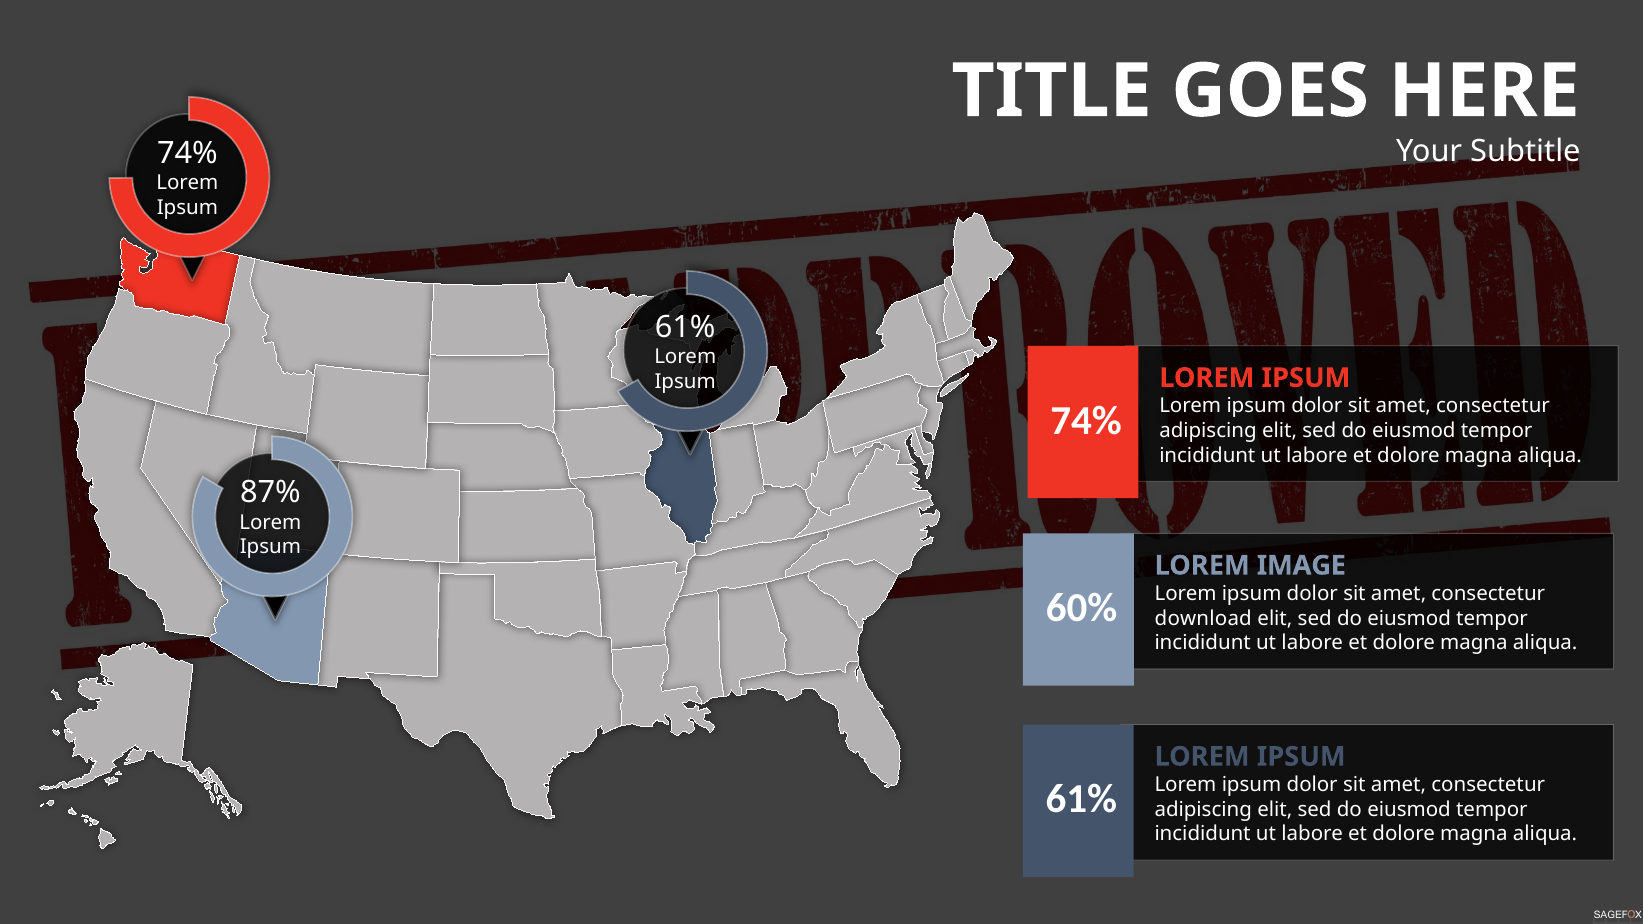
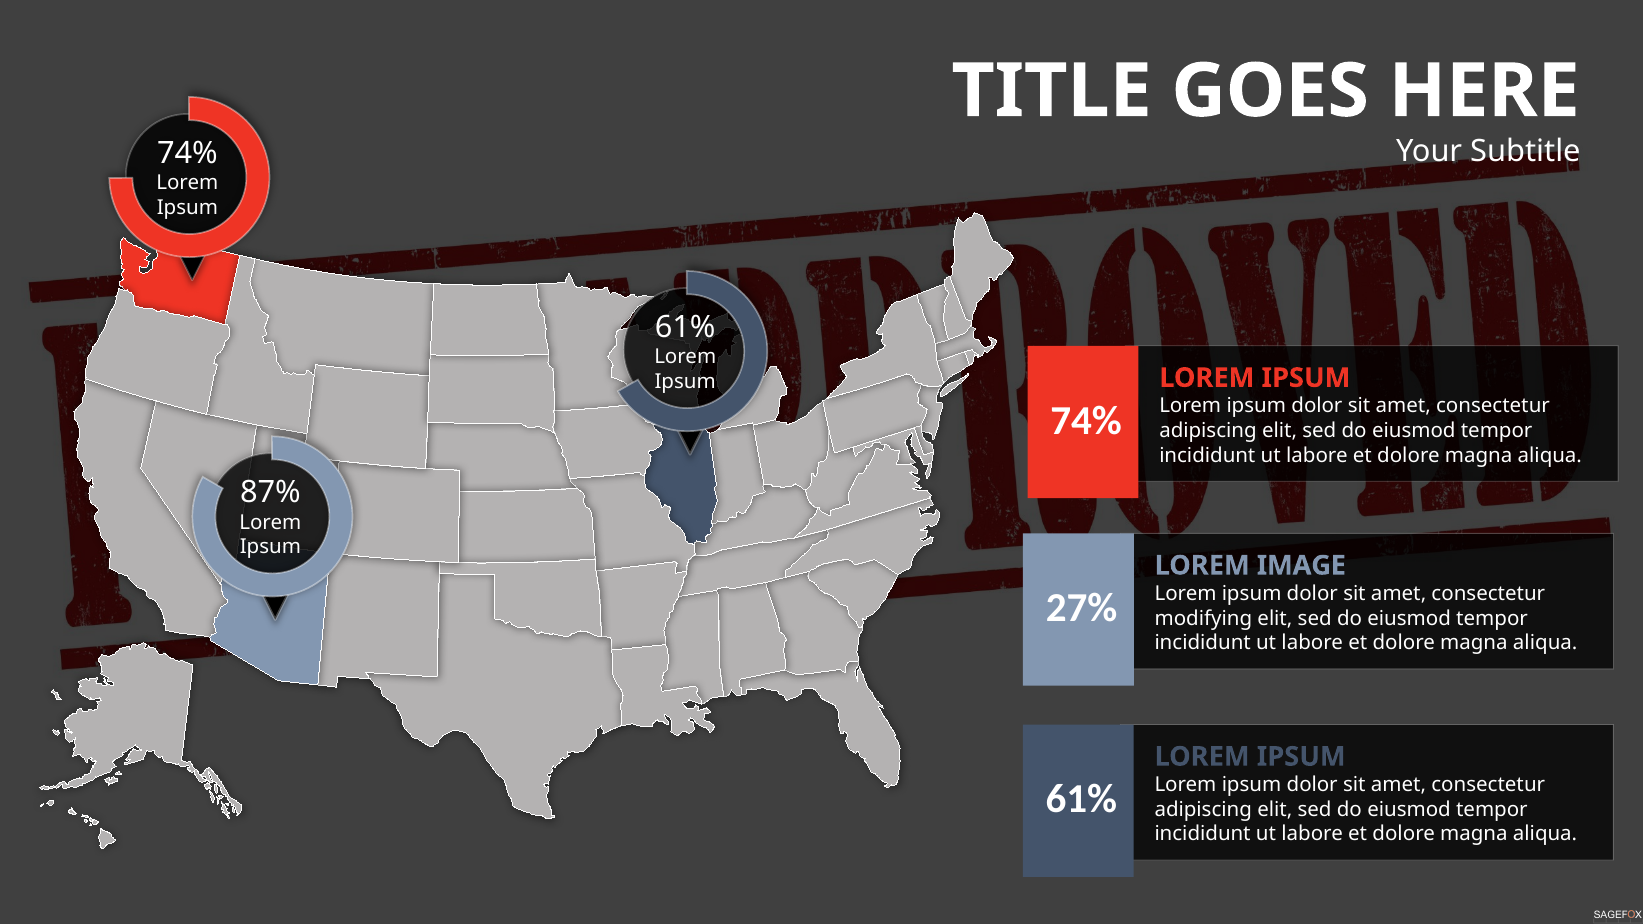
60%: 60% -> 27%
download: download -> modifying
